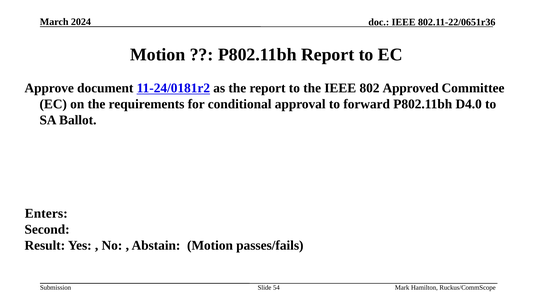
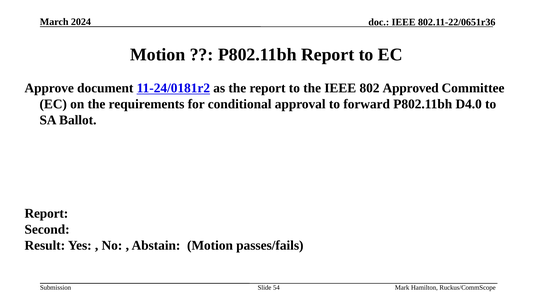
Enters at (46, 213): Enters -> Report
